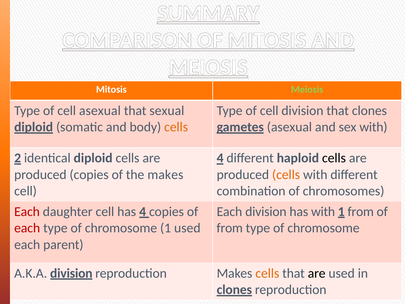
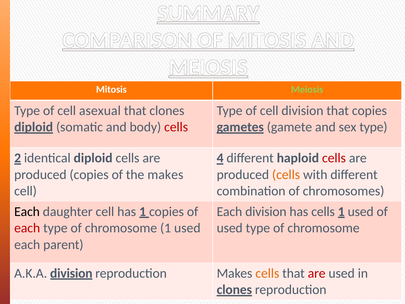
that sexual: sexual -> clones
that clones: clones -> copies
cells at (176, 127) colour: orange -> red
gametes asexual: asexual -> gamete
sex with: with -> type
cells at (334, 158) colour: black -> red
Each at (27, 211) colour: red -> black
has 4: 4 -> 1
has with: with -> cells
from at (361, 211): from -> used
from at (230, 228): from -> used
are at (317, 273) colour: black -> red
